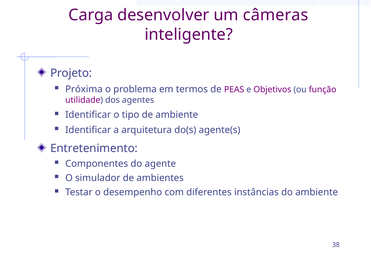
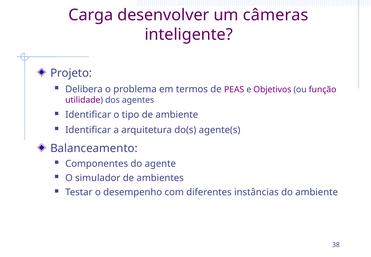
Próxima: Próxima -> Delibera
Entretenimento: Entretenimento -> Balanceamento
